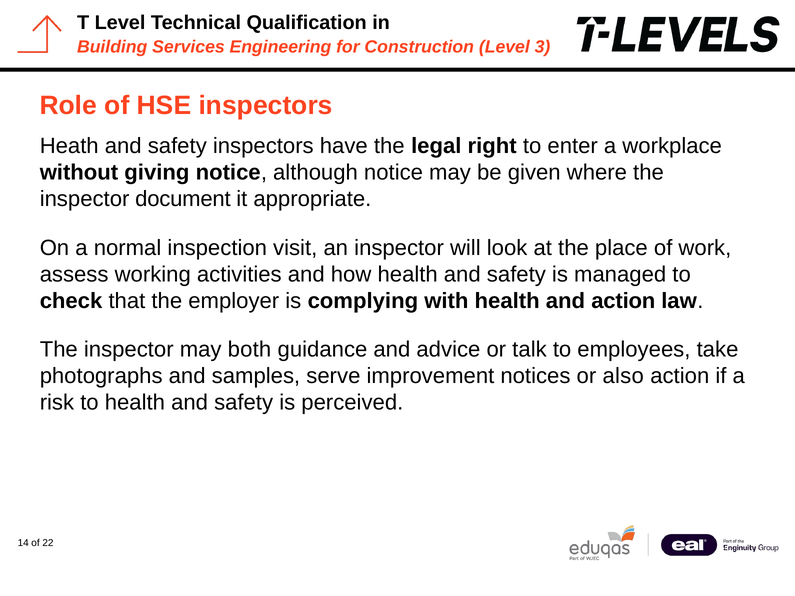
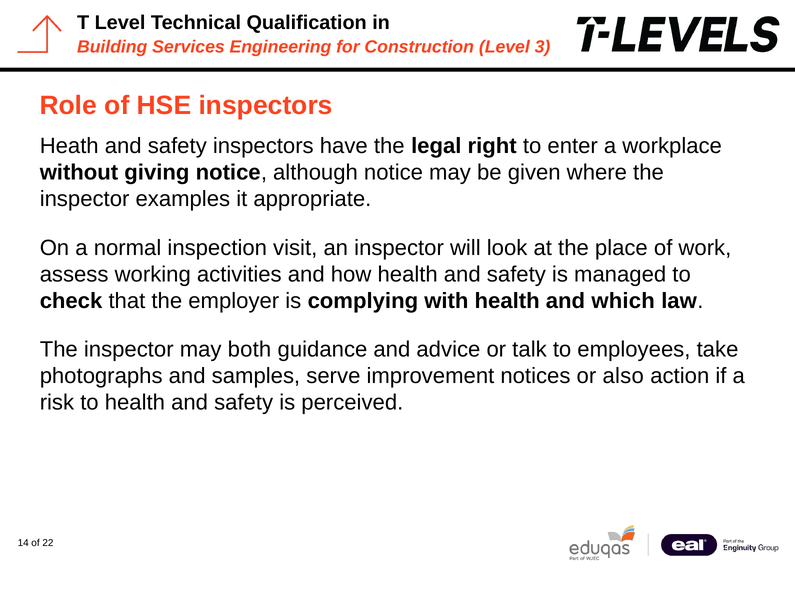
document: document -> examples
and action: action -> which
